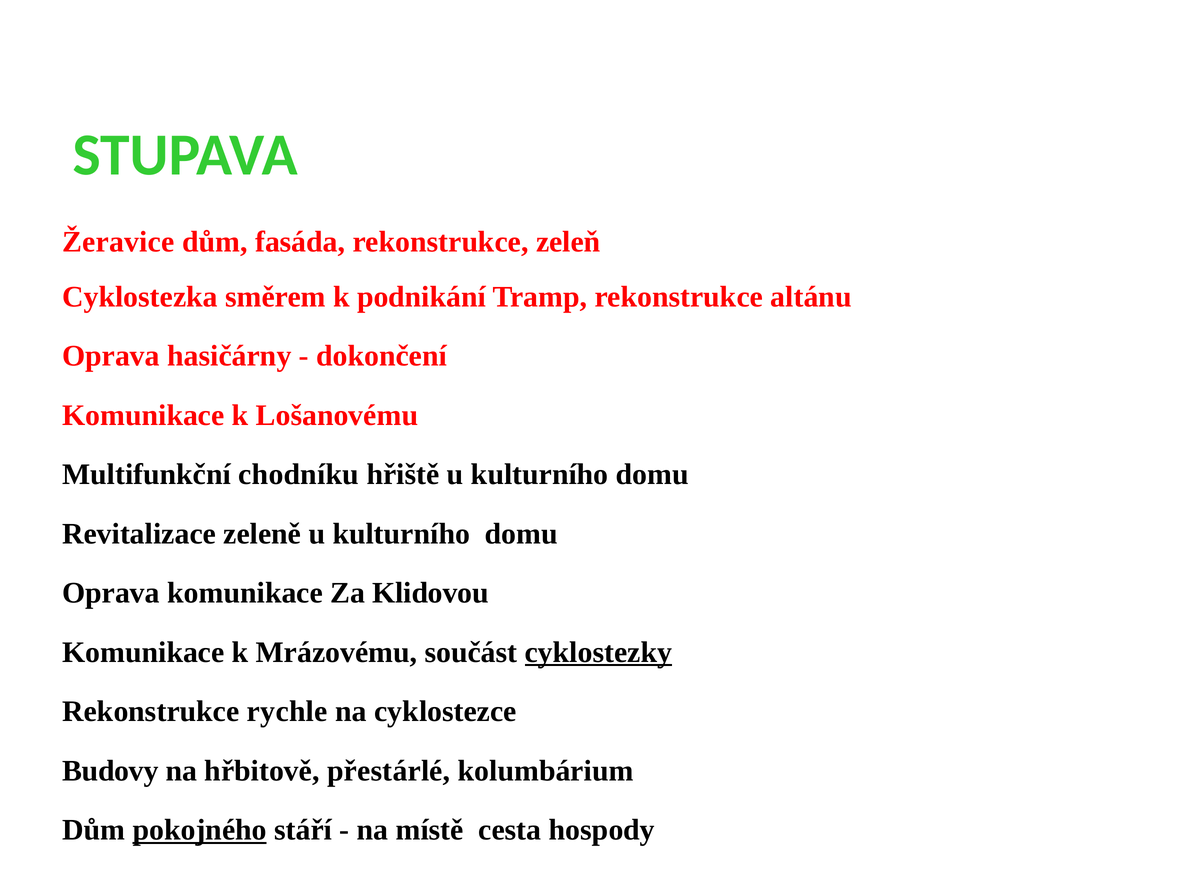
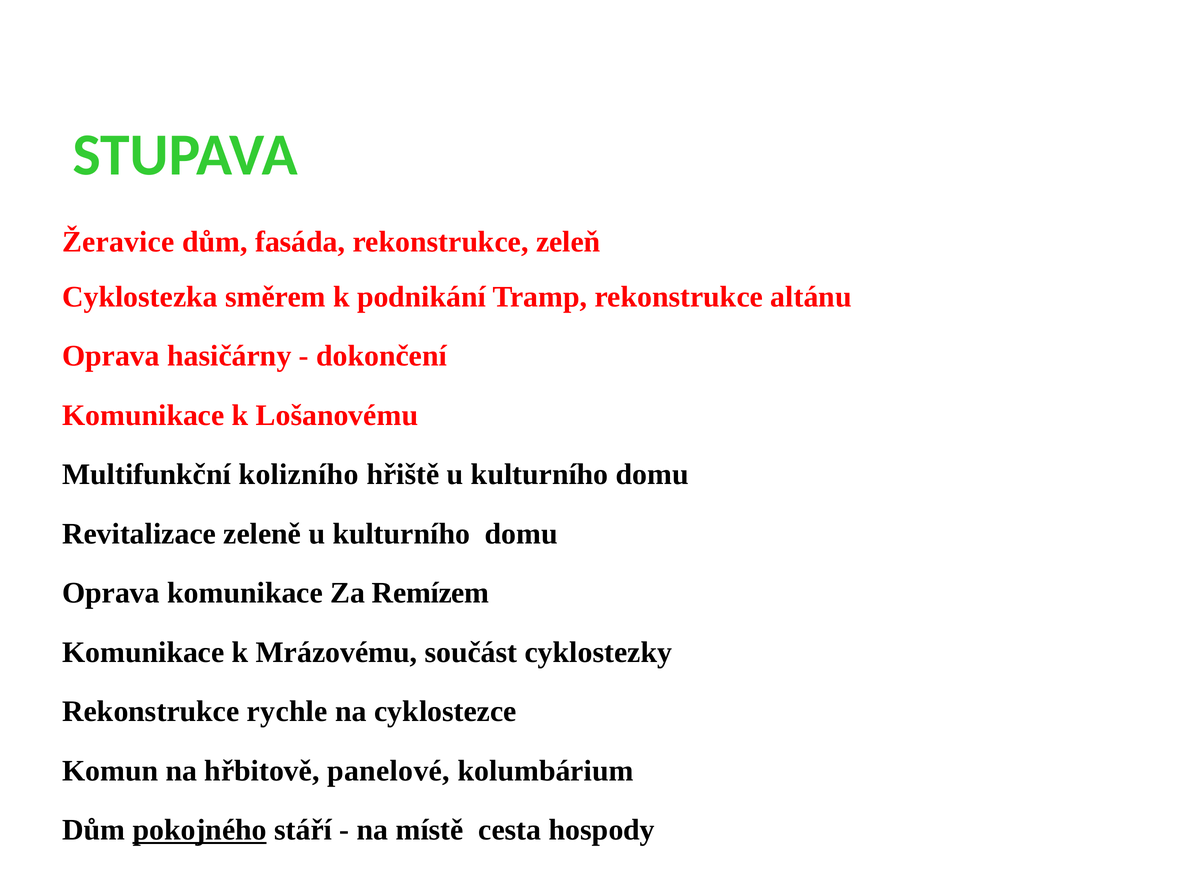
chodníku: chodníku -> kolizního
Klidovou: Klidovou -> Remízem
cyklostezky underline: present -> none
Budovy: Budovy -> Komun
přestárlé: přestárlé -> panelové
